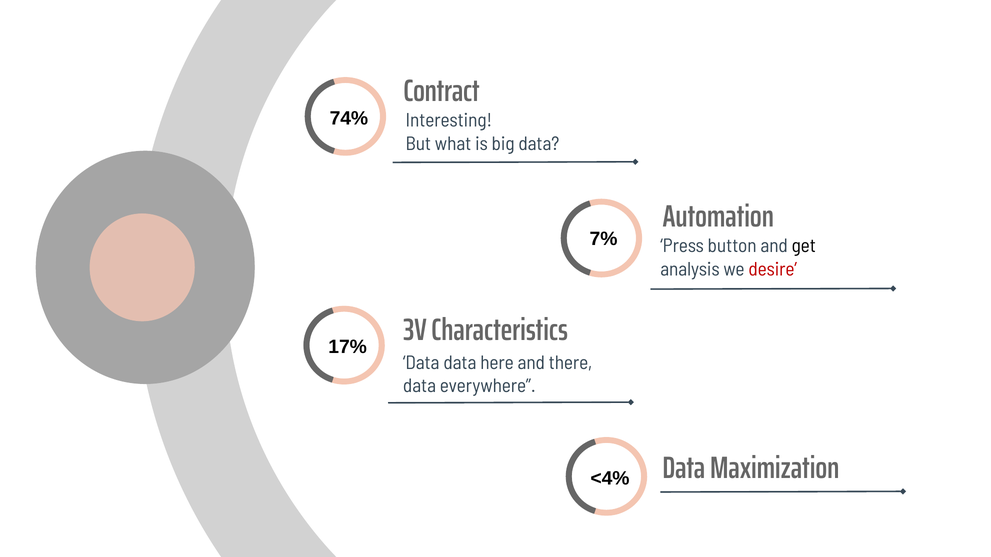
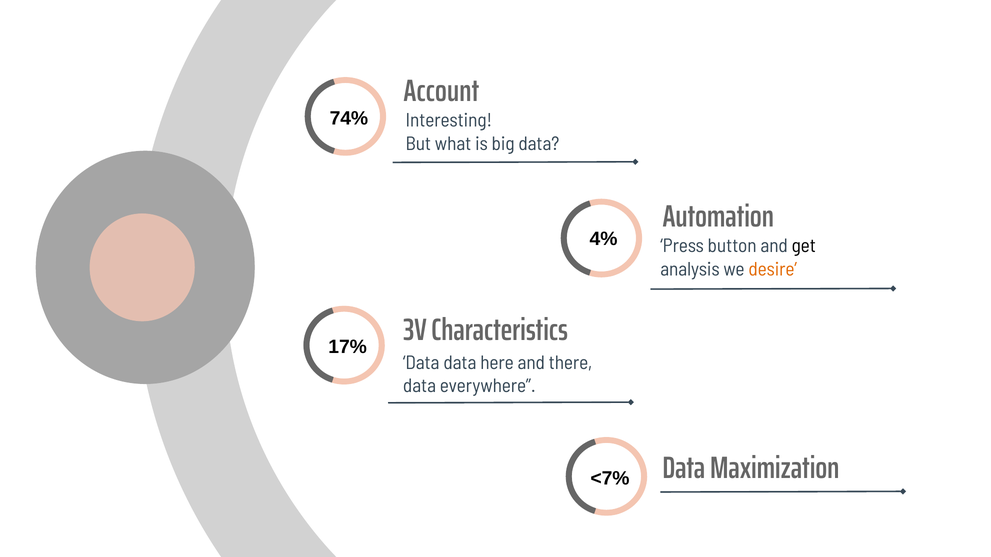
Contract: Contract -> Account
7%: 7% -> 4%
desire colour: red -> orange
<4%: <4% -> <7%
